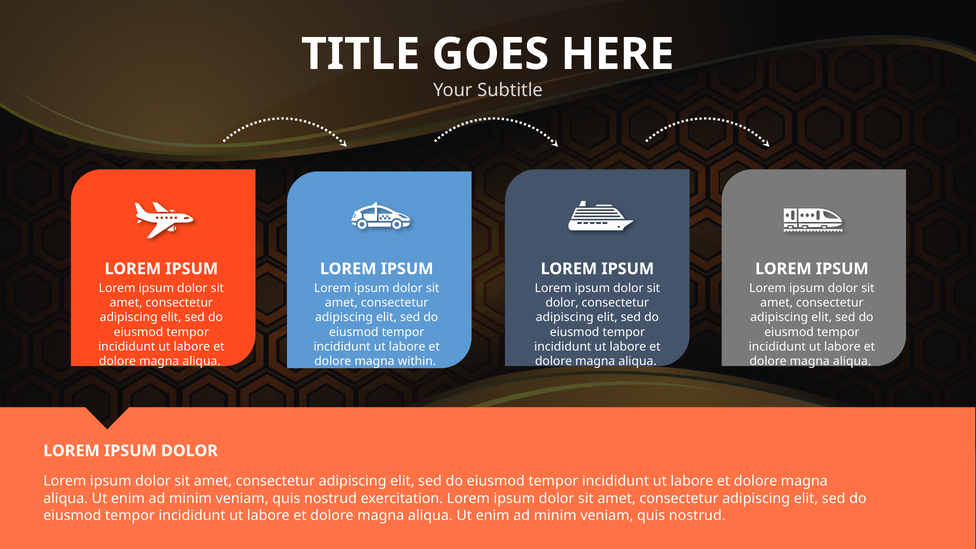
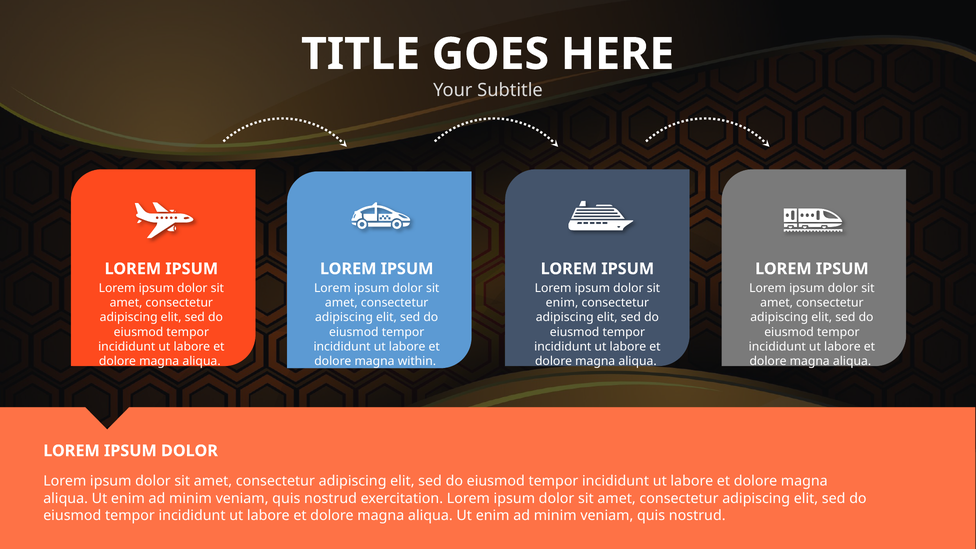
dolor at (562, 303): dolor -> enim
